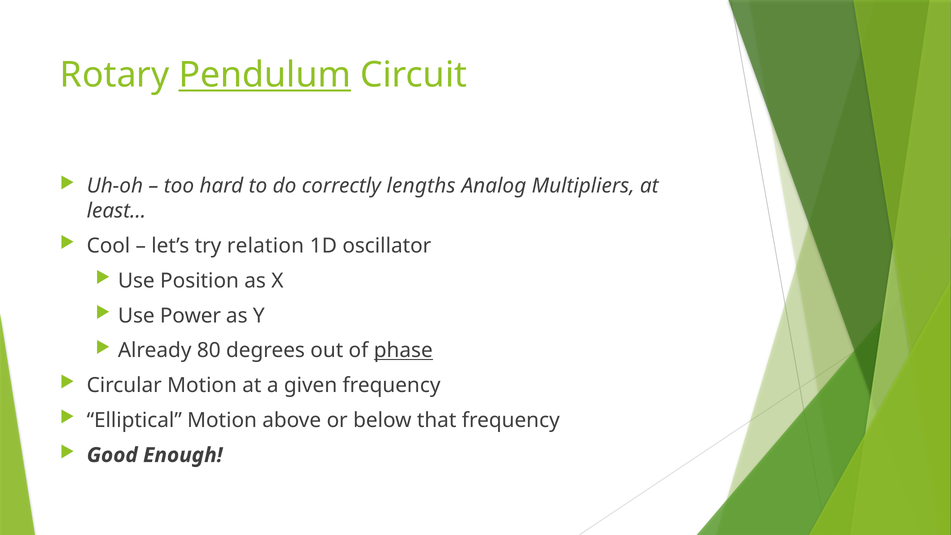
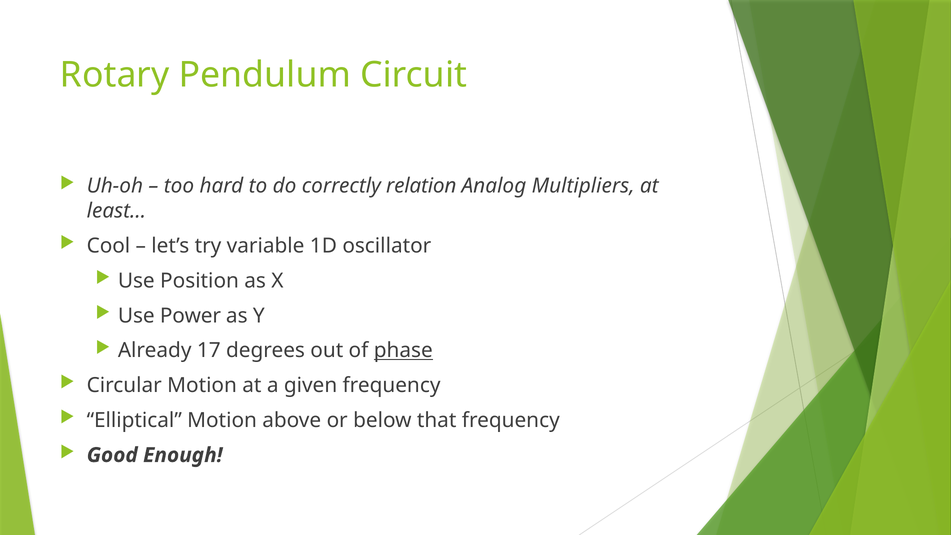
Pendulum underline: present -> none
lengths: lengths -> relation
relation: relation -> variable
80: 80 -> 17
